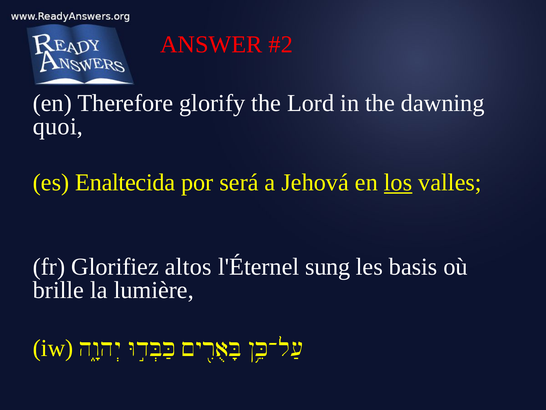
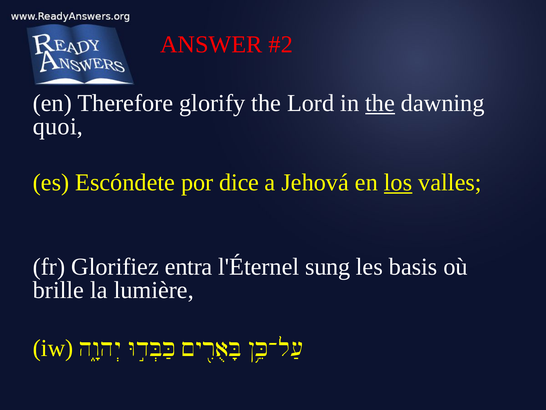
the at (380, 103) underline: none -> present
Enaltecida: Enaltecida -> Escóndete
será: será -> dice
altos: altos -> entra
